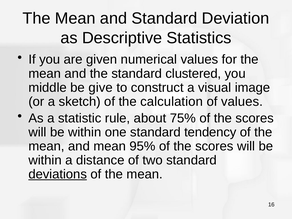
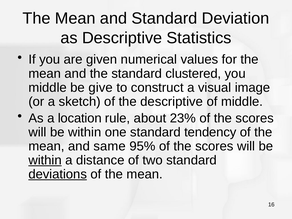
the calculation: calculation -> descriptive
of values: values -> middle
statistic: statistic -> location
75%: 75% -> 23%
and mean: mean -> same
within at (45, 160) underline: none -> present
